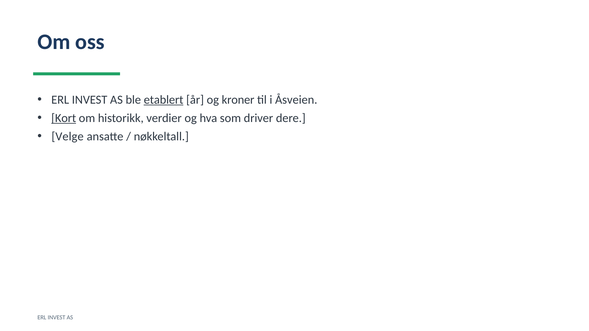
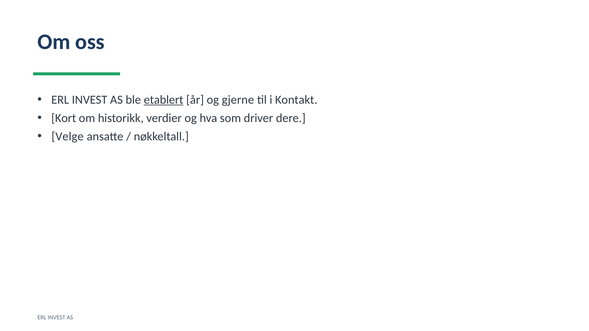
kroner: kroner -> gjerne
Åsveien: Åsveien -> Kontakt
Kort underline: present -> none
